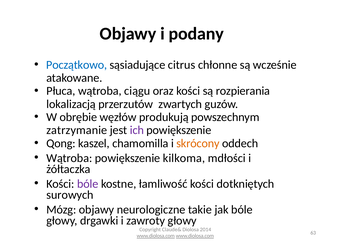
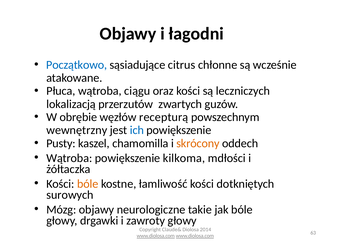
podany: podany -> łagodni
rozpierania: rozpierania -> leczniczych
produkują: produkują -> recepturą
zatrzymanie: zatrzymanie -> wewnętrzny
ich colour: purple -> blue
Qong: Qong -> Pusty
bóle at (88, 184) colour: purple -> orange
